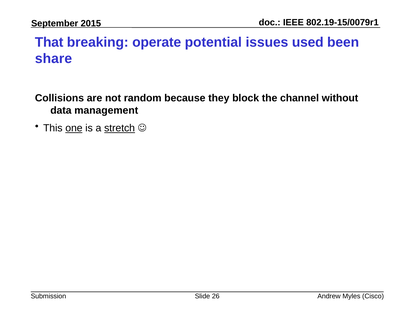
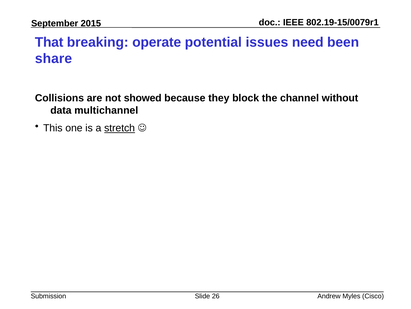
used: used -> need
random: random -> showed
management: management -> multichannel
one underline: present -> none
